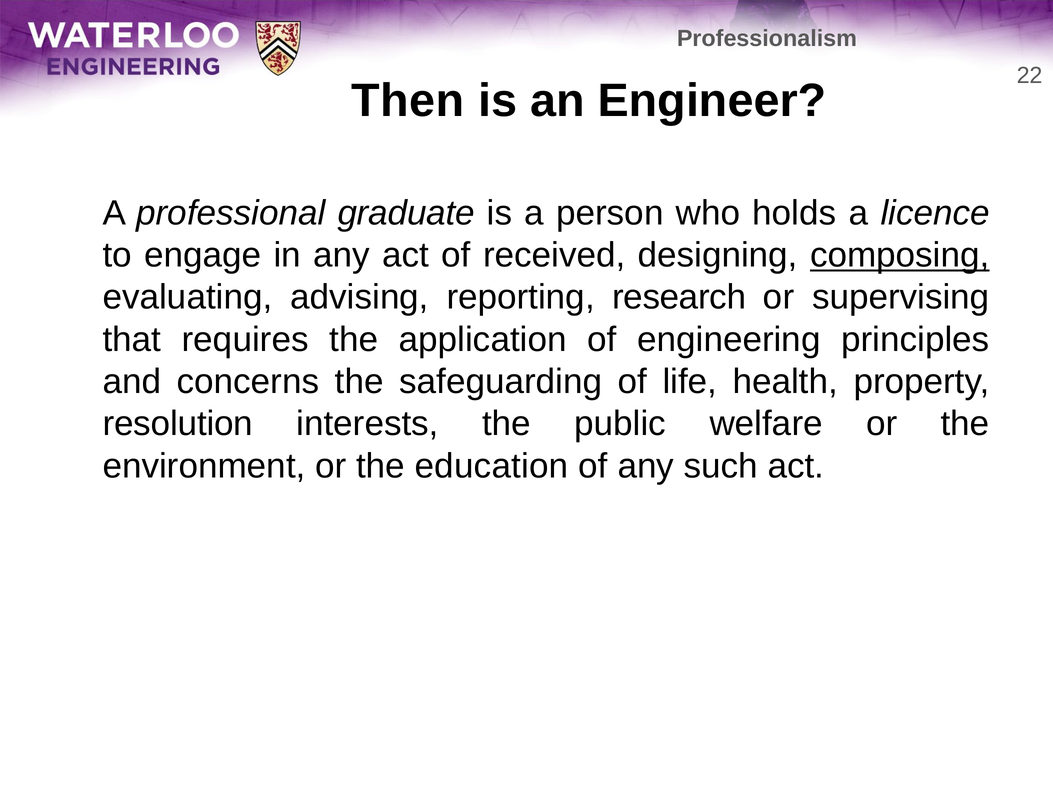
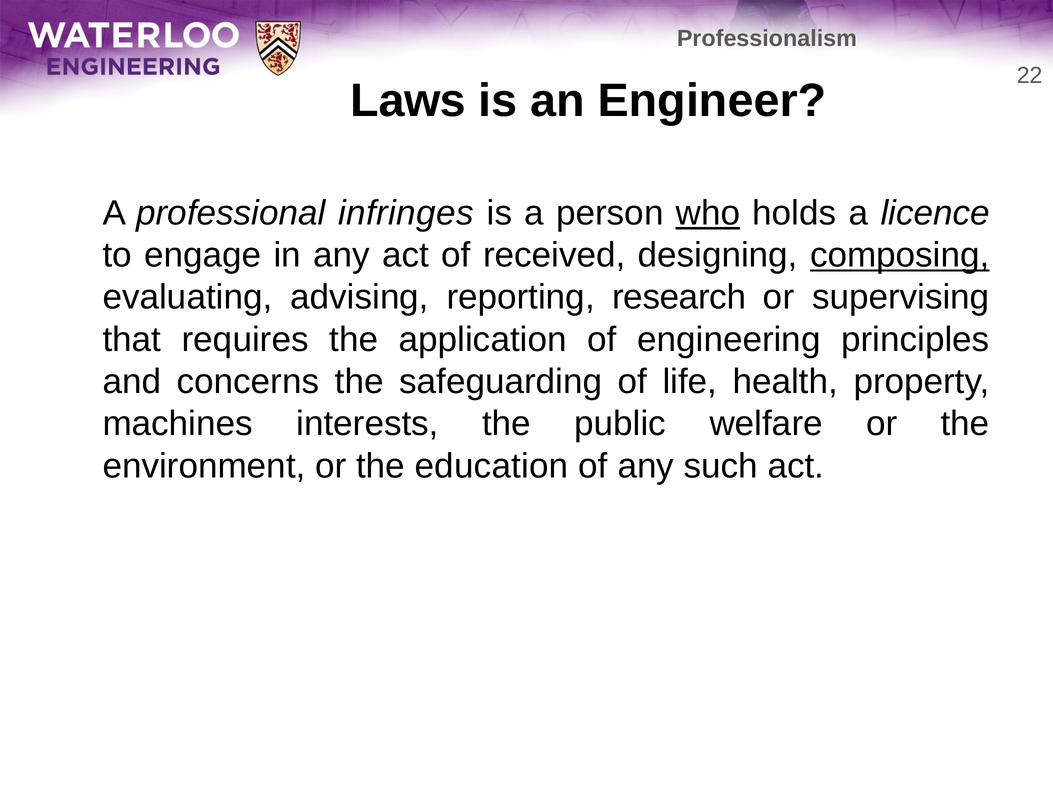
Then: Then -> Laws
graduate: graduate -> infringes
who underline: none -> present
resolution: resolution -> machines
